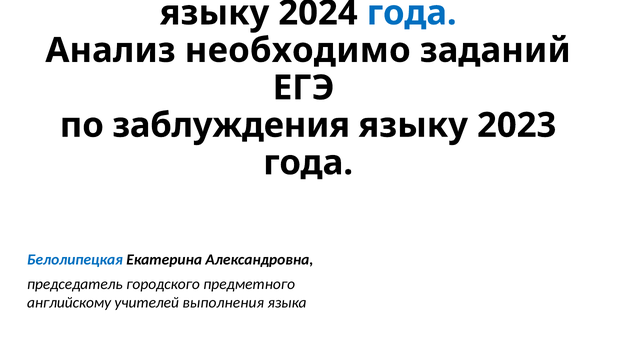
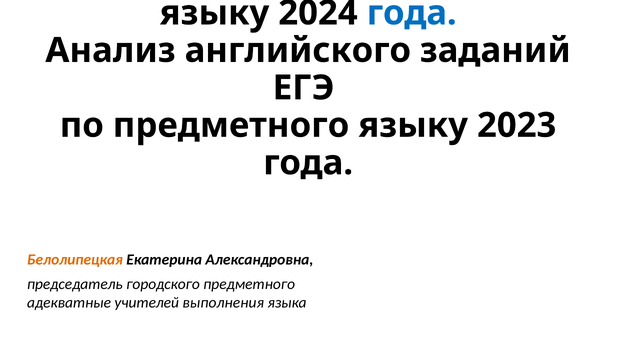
необходимо: необходимо -> английского
по заблуждения: заблуждения -> предметного
Белолипецкая colour: blue -> orange
английскому at (69, 303): английскому -> адекватные
